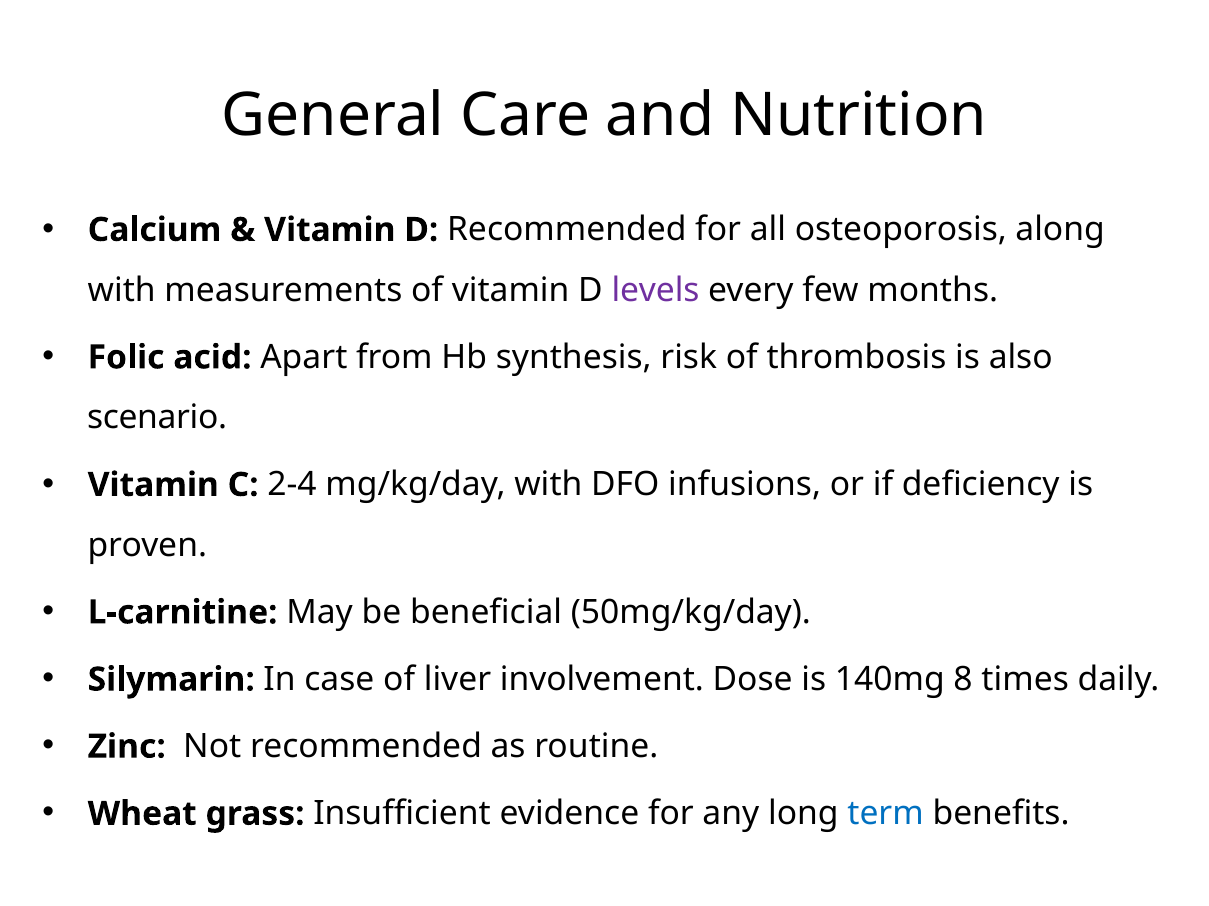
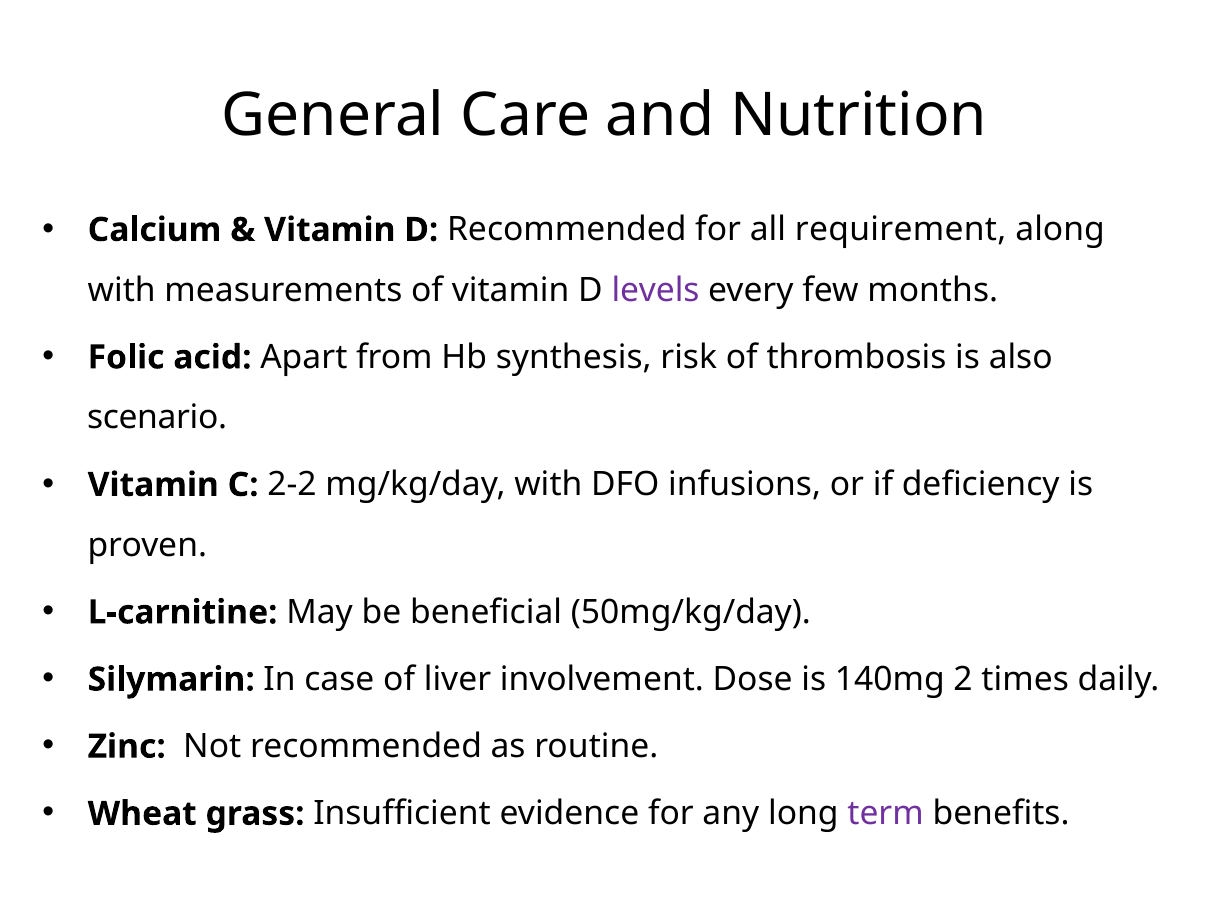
osteoporosis: osteoporosis -> requirement
2-4: 2-4 -> 2-2
8: 8 -> 2
term colour: blue -> purple
